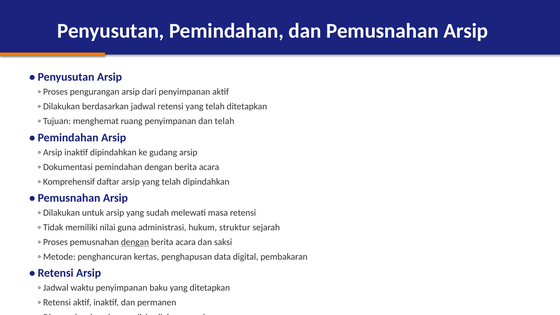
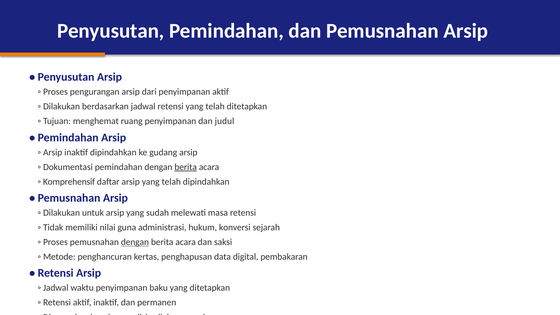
dan telah: telah -> judul
berita at (186, 167) underline: none -> present
struktur: struktur -> konversi
